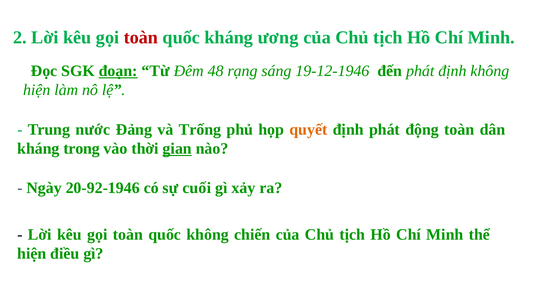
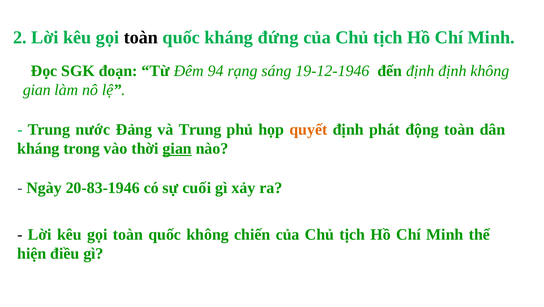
toàn at (141, 37) colour: red -> black
ương: ương -> đứng
đoạn underline: present -> none
48: 48 -> 94
đến phát: phát -> định
hiện at (37, 90): hiện -> gian
và Trống: Trống -> Trung
20-92-1946: 20-92-1946 -> 20-83-1946
